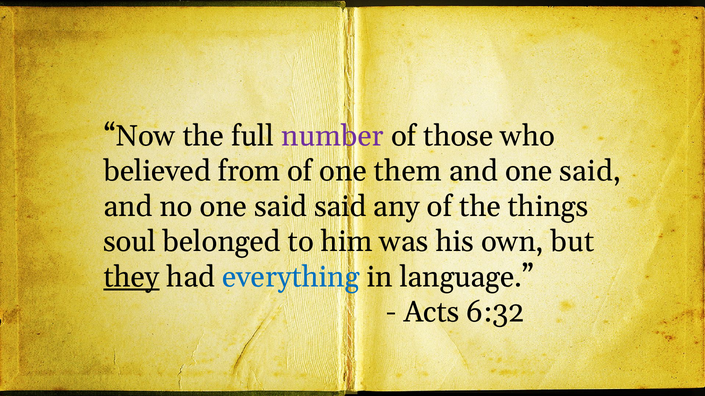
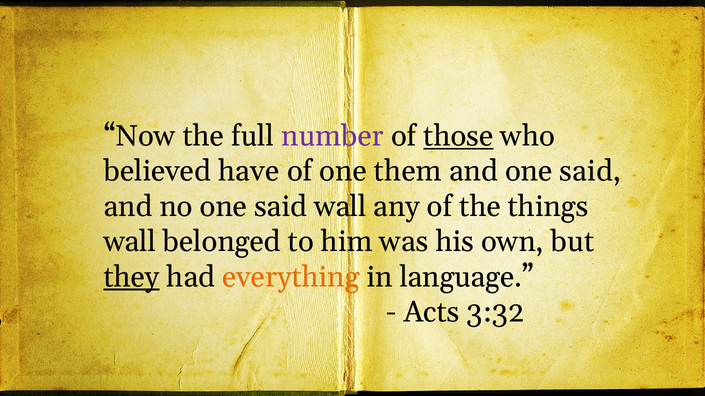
those underline: none -> present
from: from -> have
said said: said -> wall
soul at (130, 242): soul -> wall
everything colour: blue -> orange
6:32: 6:32 -> 3:32
